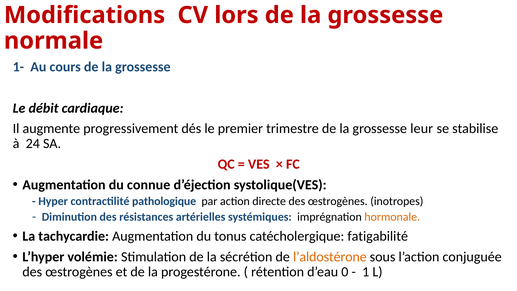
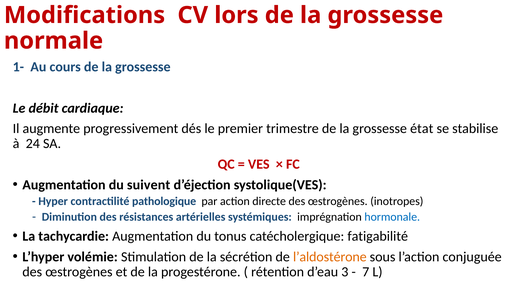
leur: leur -> état
connue: connue -> suivent
hormonale colour: orange -> blue
0: 0 -> 3
1: 1 -> 7
